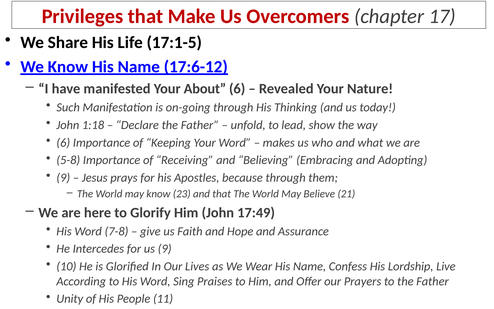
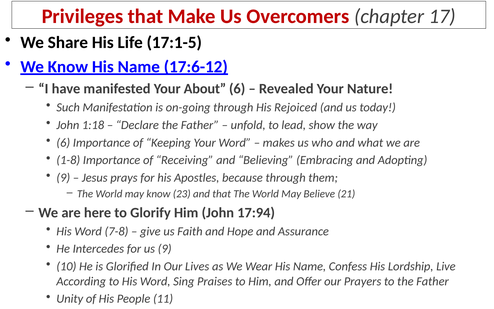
Thinking: Thinking -> Rejoiced
5-8: 5-8 -> 1-8
17:49: 17:49 -> 17:94
